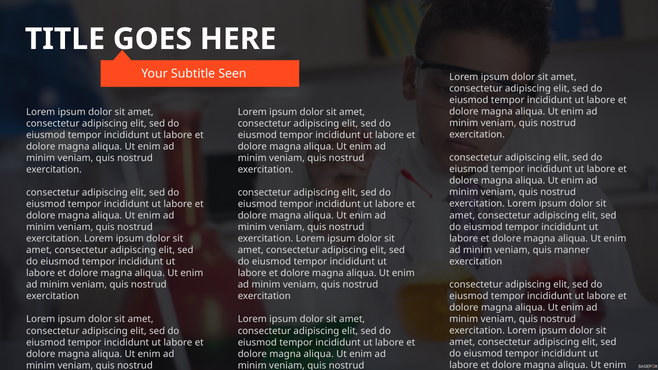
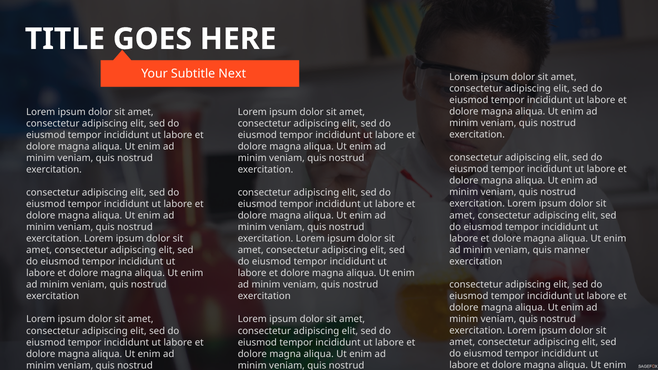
Seen: Seen -> Next
